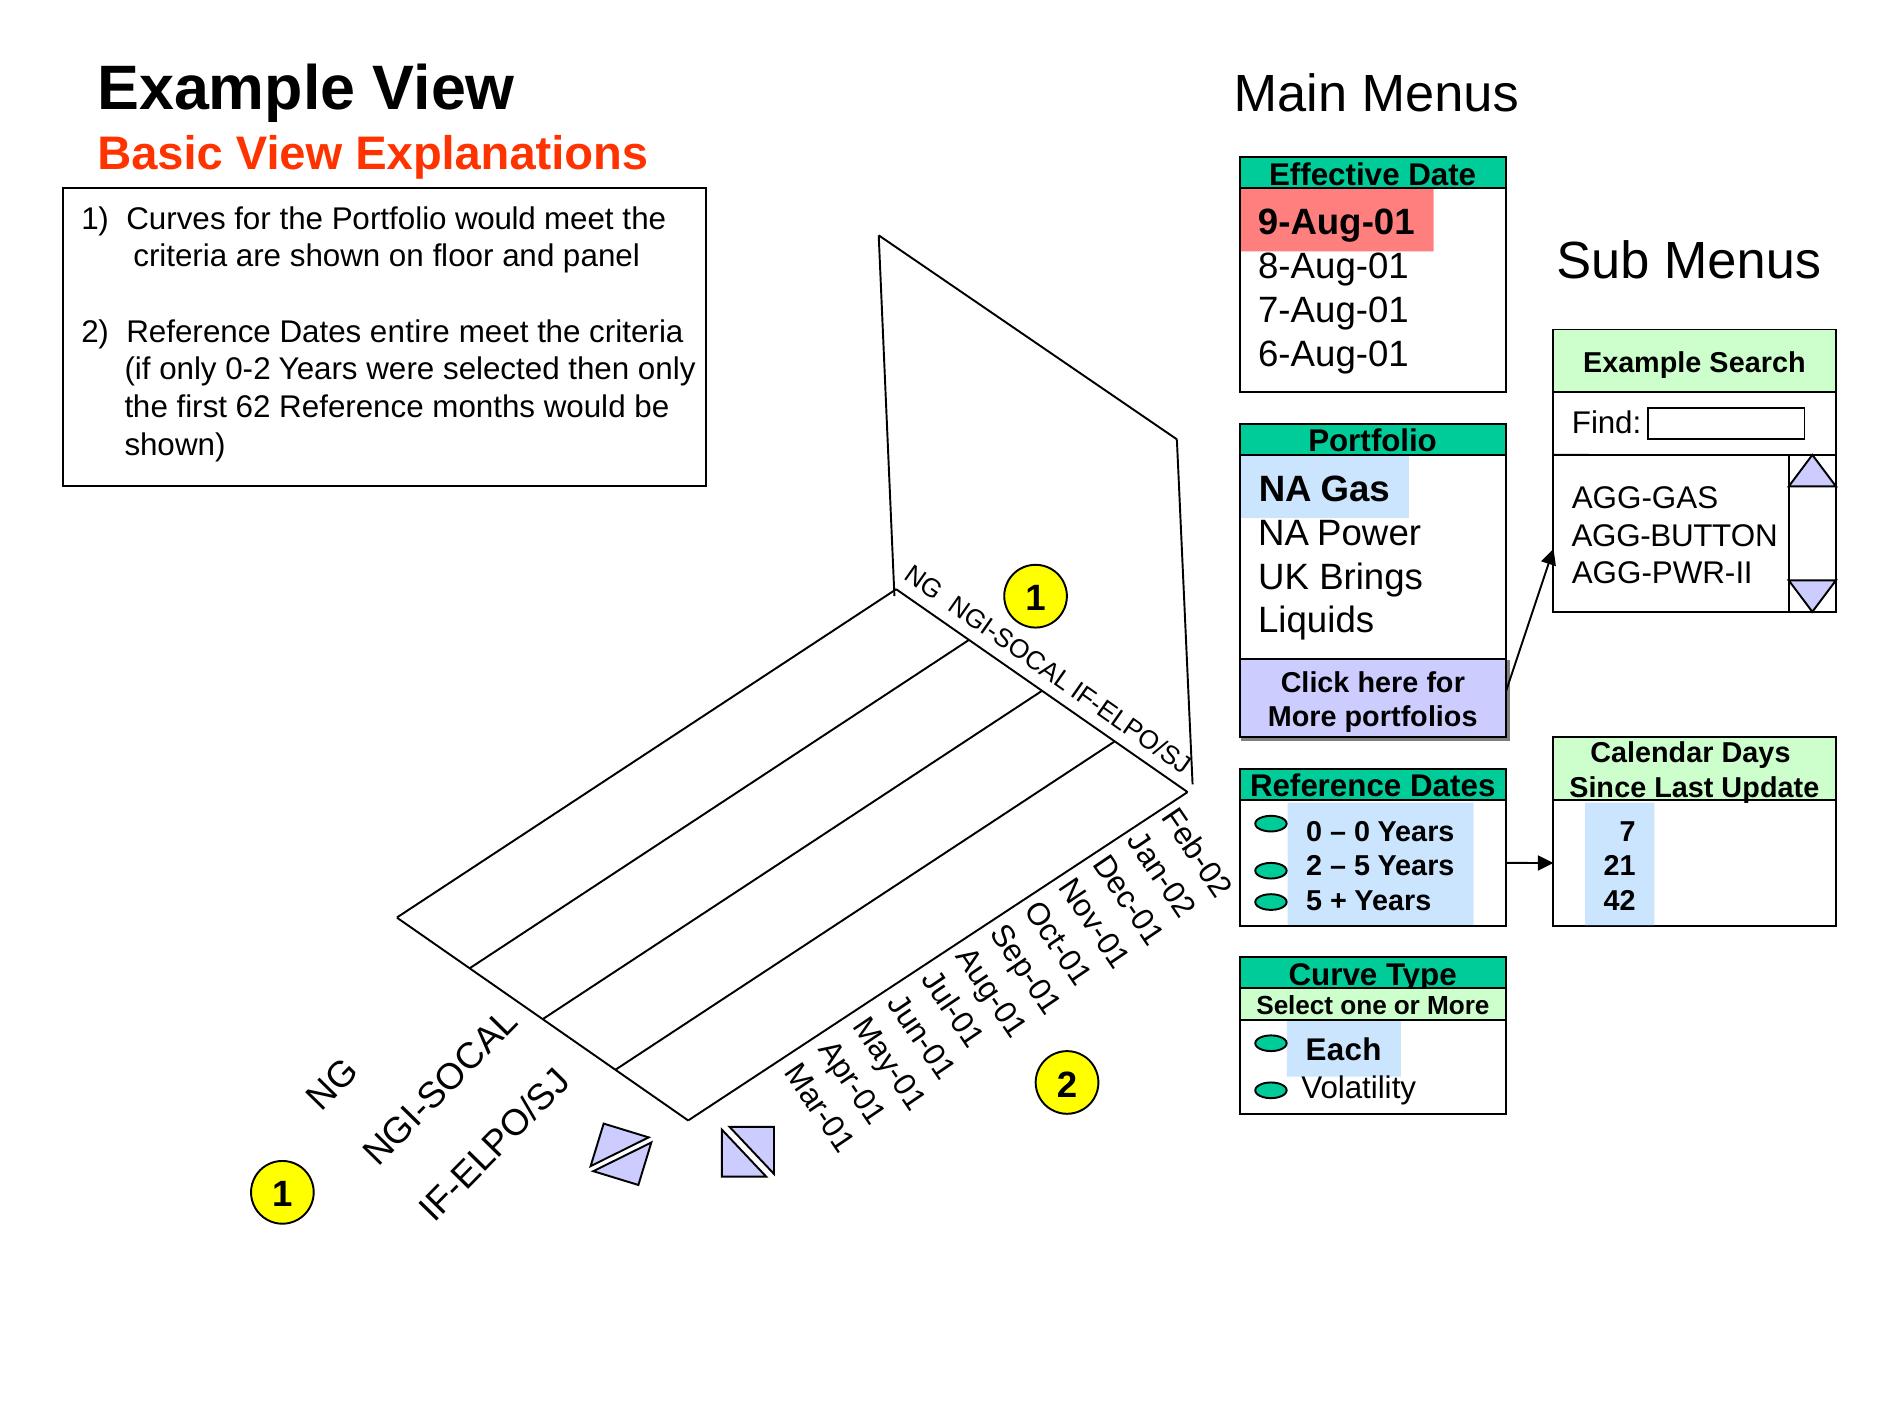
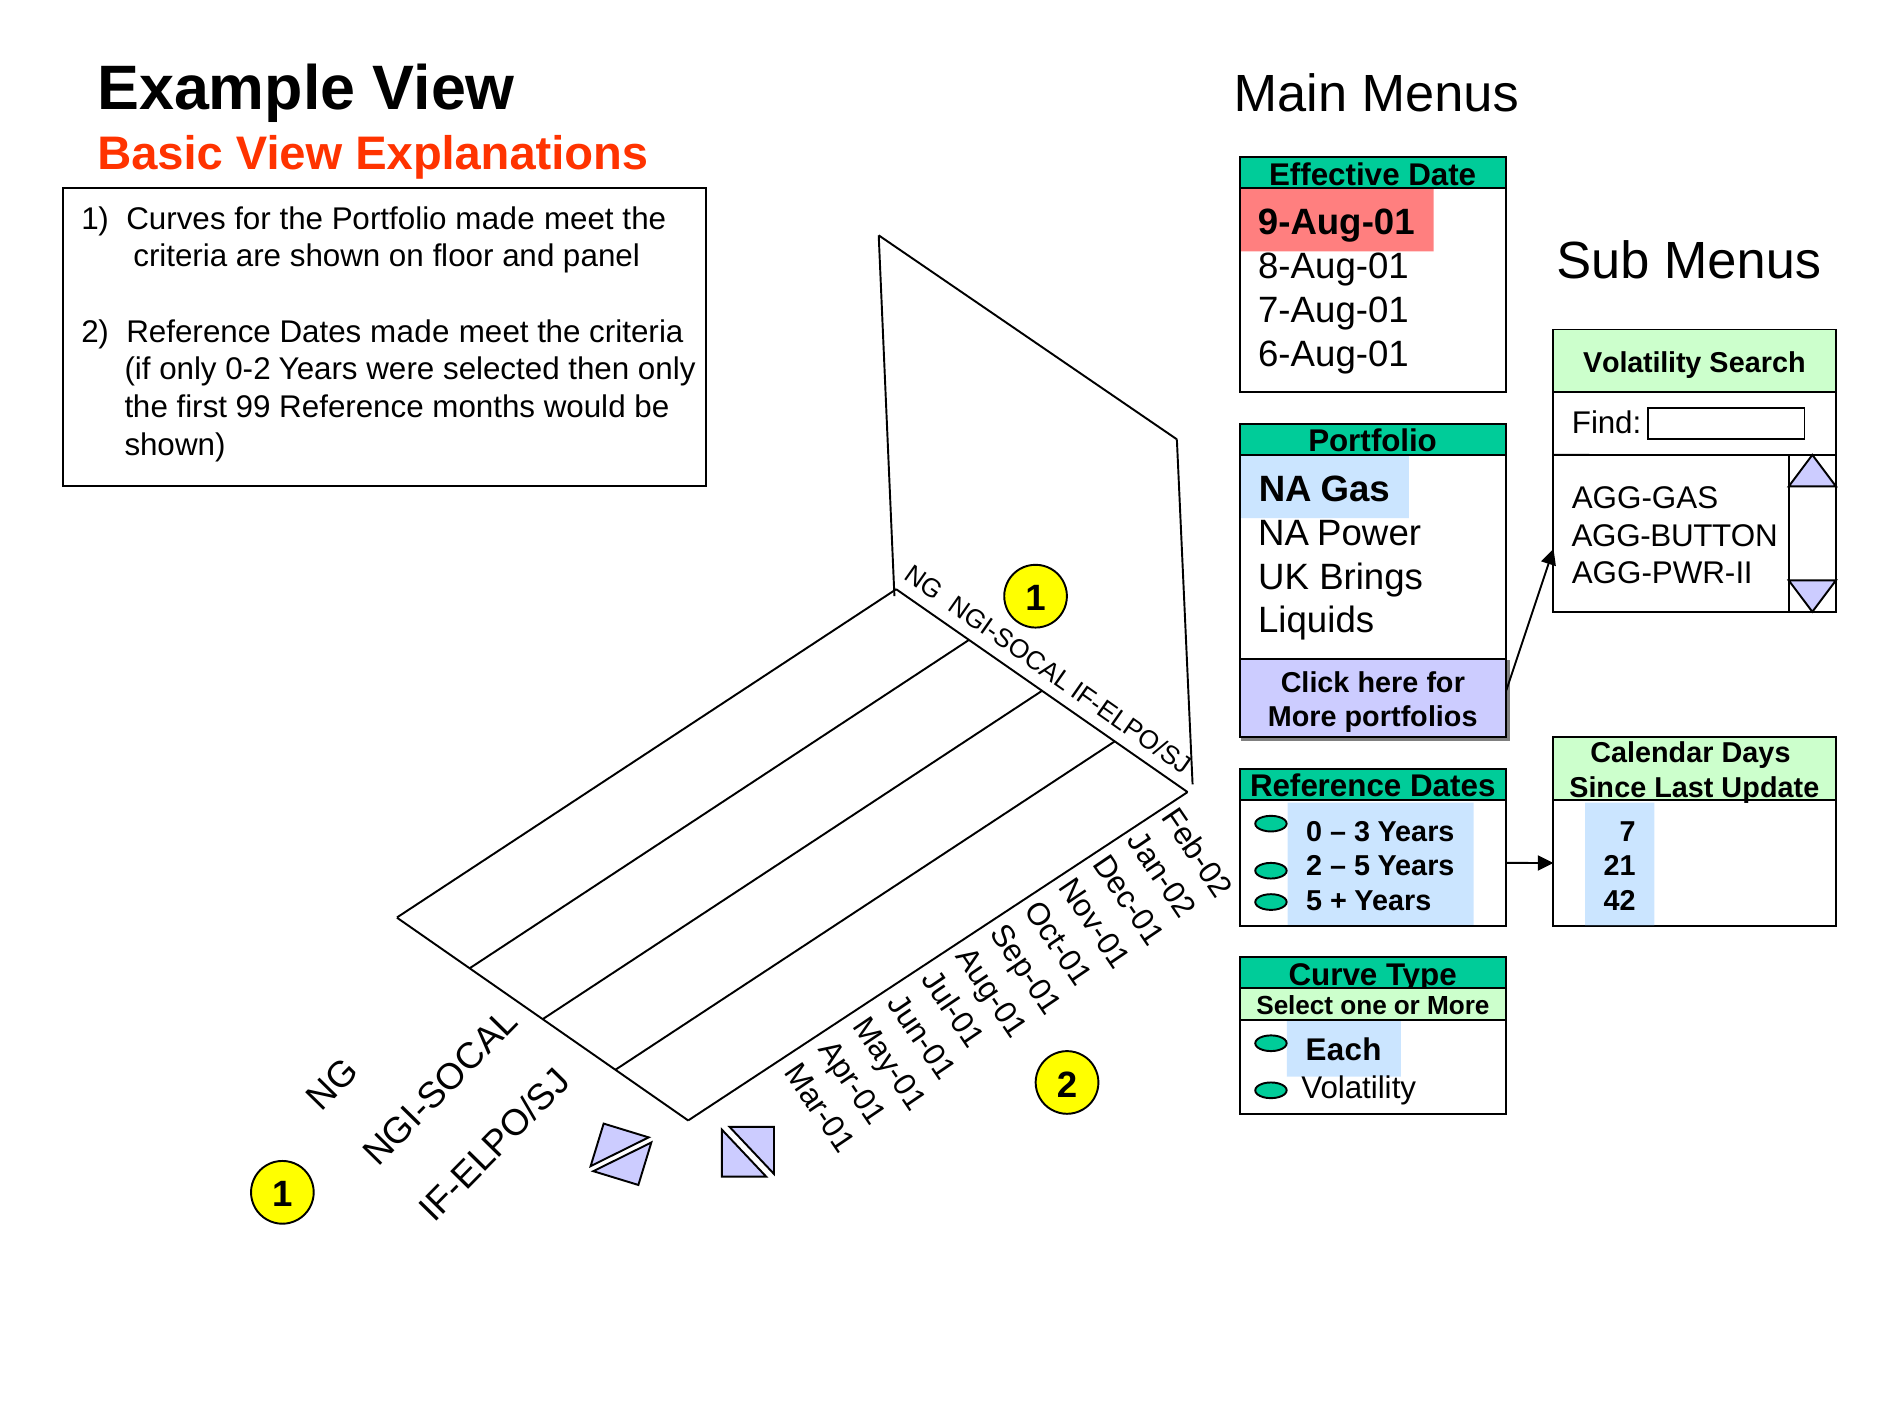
Portfolio would: would -> made
Dates entire: entire -> made
Example at (1642, 363): Example -> Volatility
62: 62 -> 99
0 at (1362, 832): 0 -> 3
